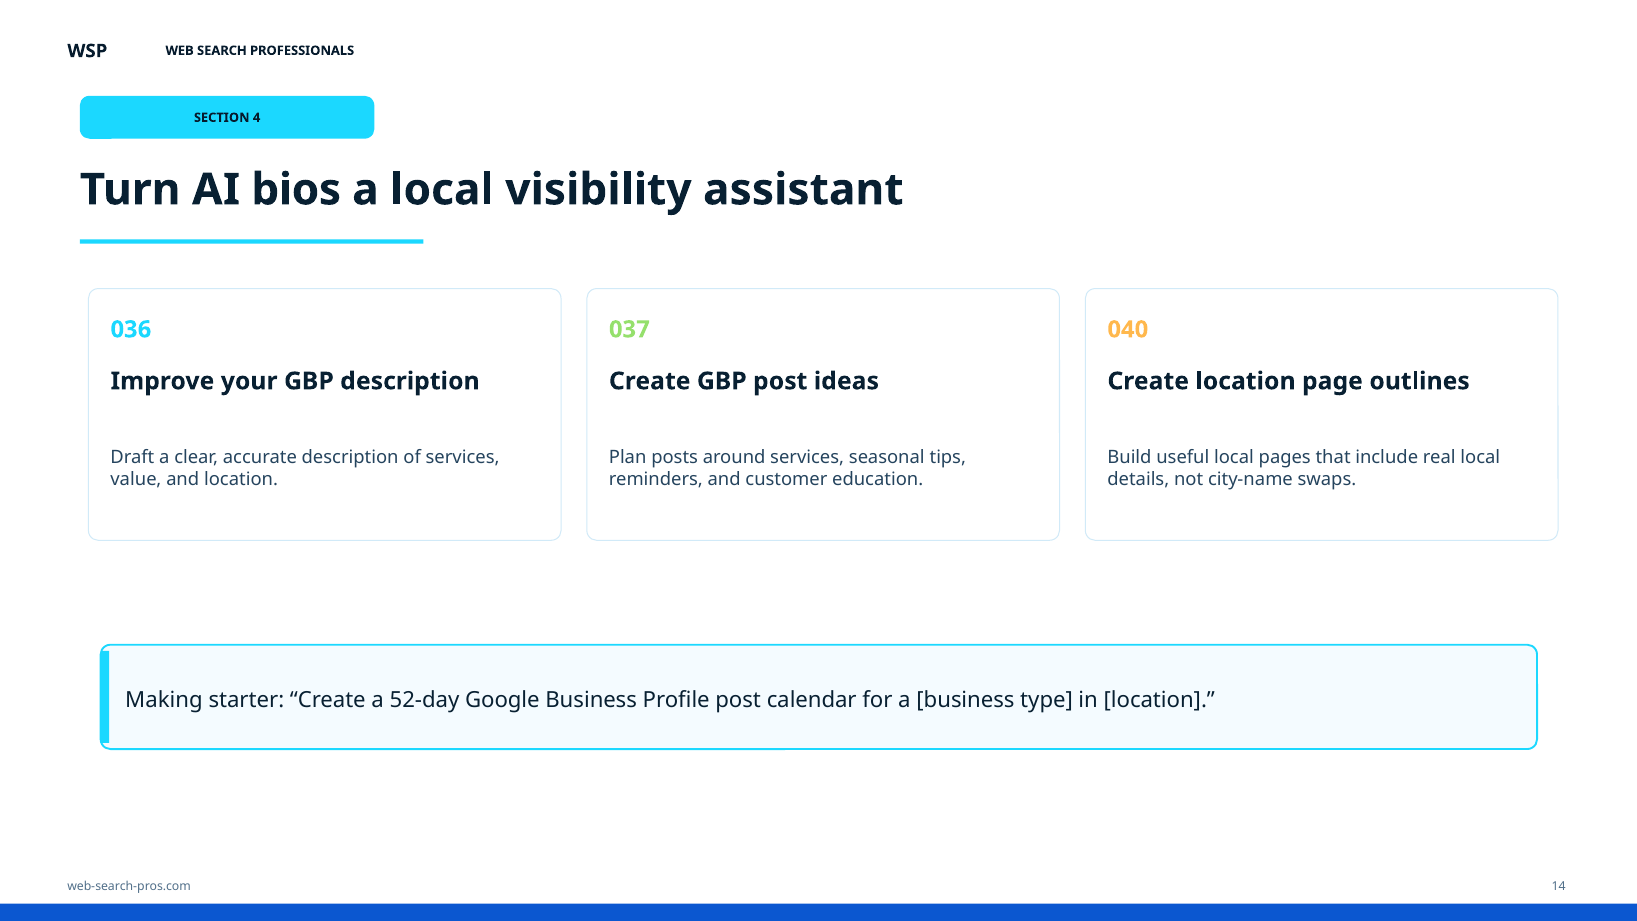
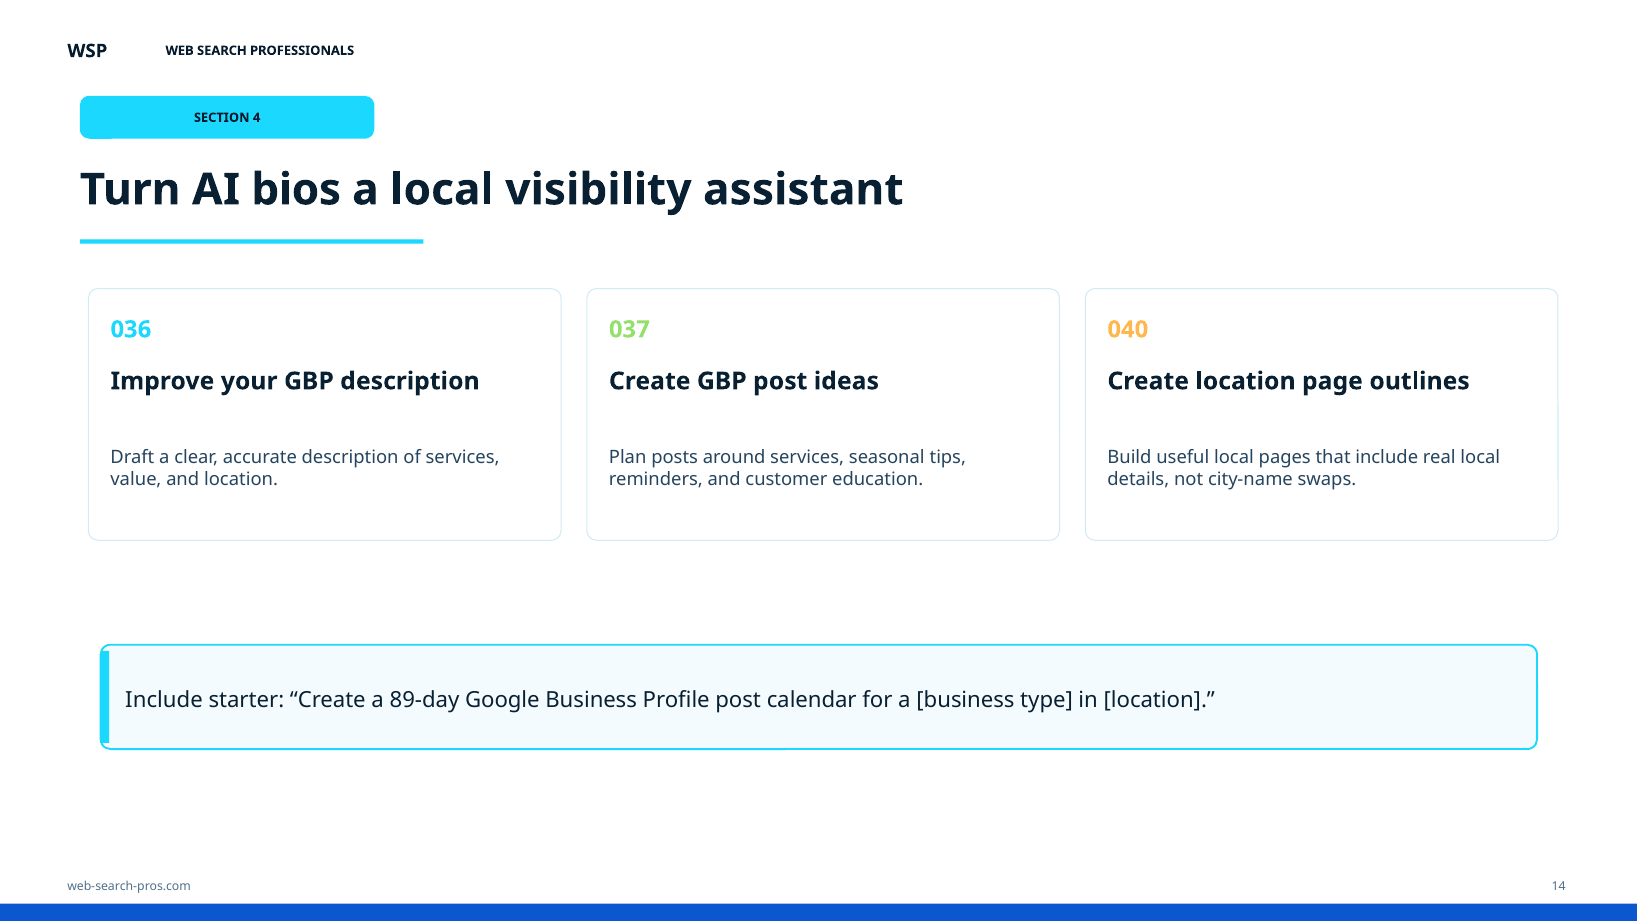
Making at (164, 700): Making -> Include
52-day: 52-day -> 89-day
